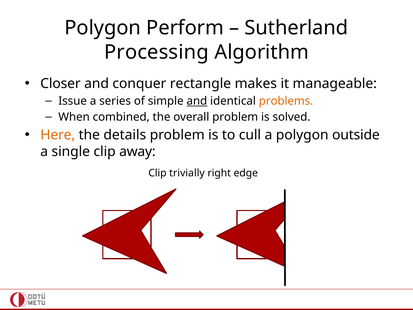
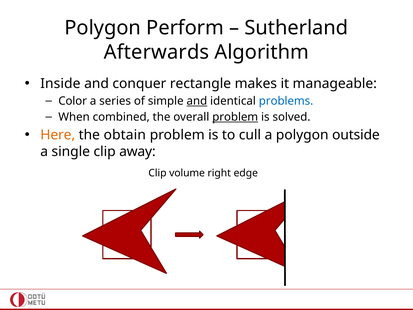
Processing: Processing -> Afterwards
Closer: Closer -> Inside
Issue: Issue -> Color
problems colour: orange -> blue
problem at (235, 117) underline: none -> present
details: details -> obtain
trivially: trivially -> volume
